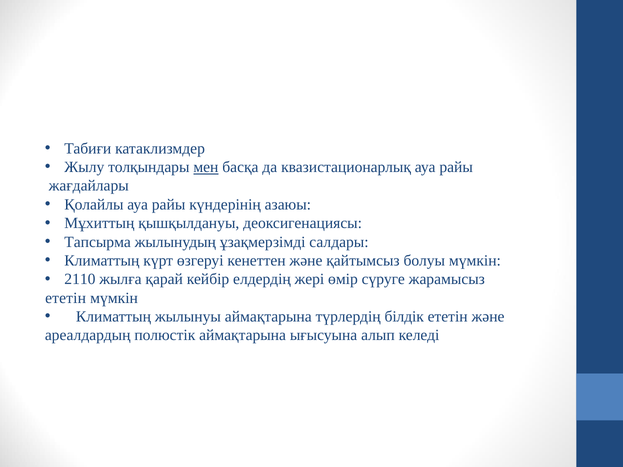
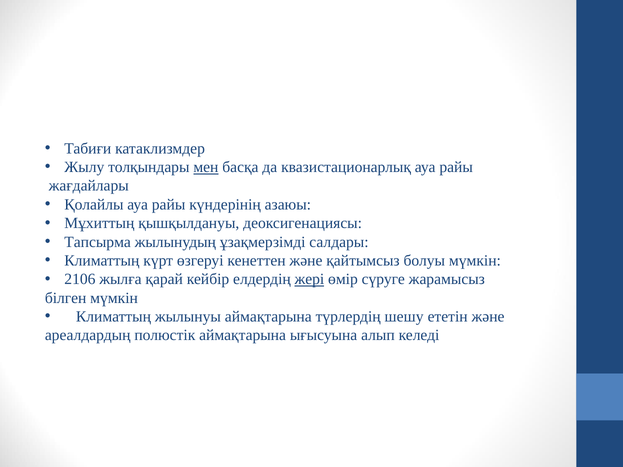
2110: 2110 -> 2106
жері underline: none -> present
ететін at (66, 298): ететін -> білген
білдік: білдік -> шешу
